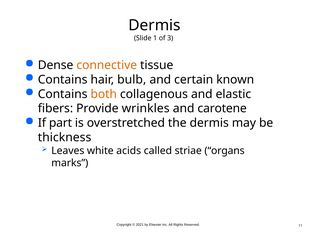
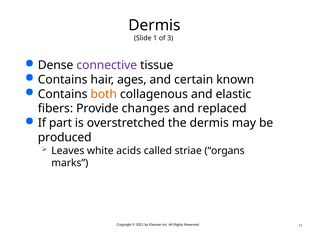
connective colour: orange -> purple
bulb: bulb -> ages
wrinkles: wrinkles -> changes
carotene: carotene -> replaced
thickness: thickness -> produced
